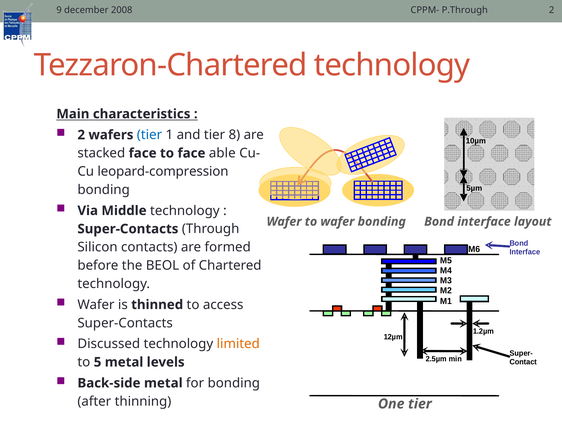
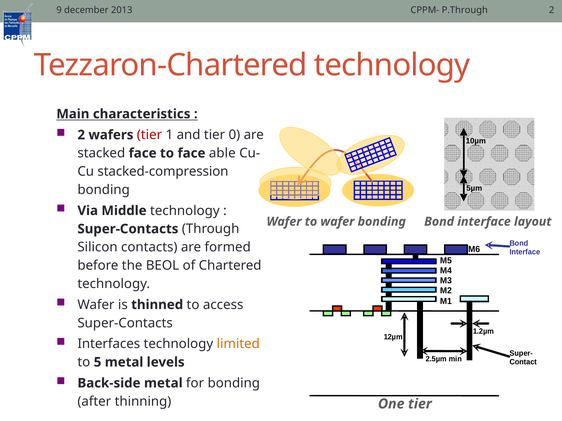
2008: 2008 -> 2013
tier at (150, 135) colour: blue -> red
8: 8 -> 0
leopard-compression: leopard-compression -> stacked-compression
Discussed: Discussed -> Interfaces
